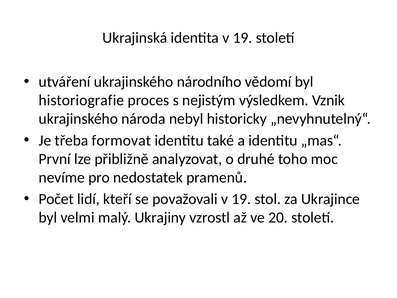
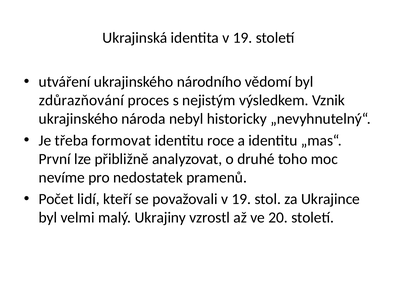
historiografie: historiografie -> zdůrazňování
také: také -> roce
